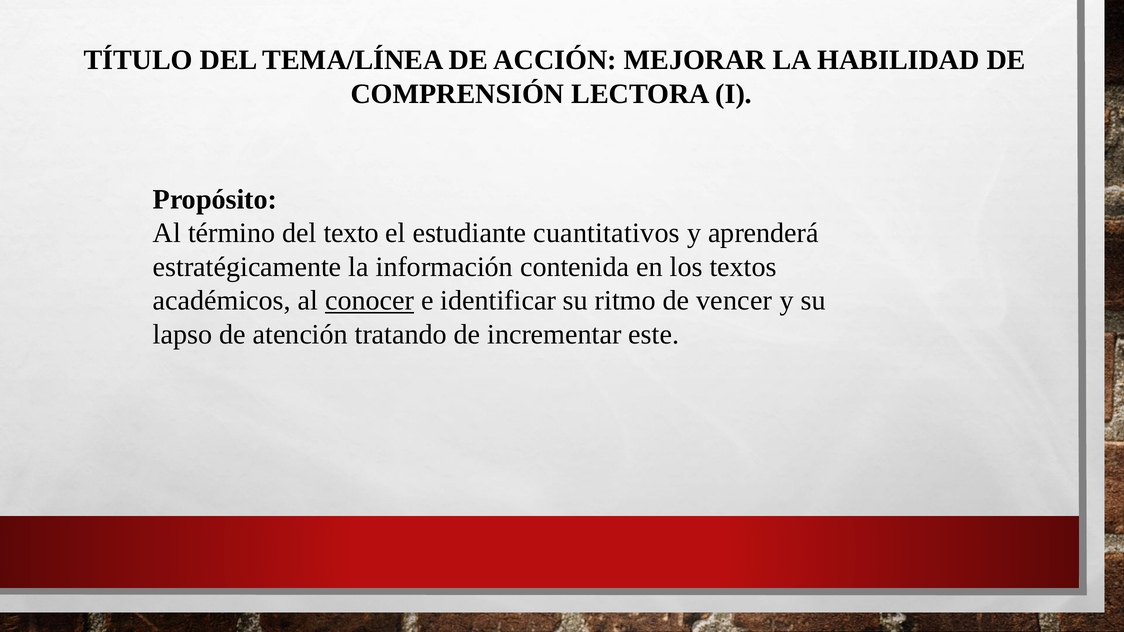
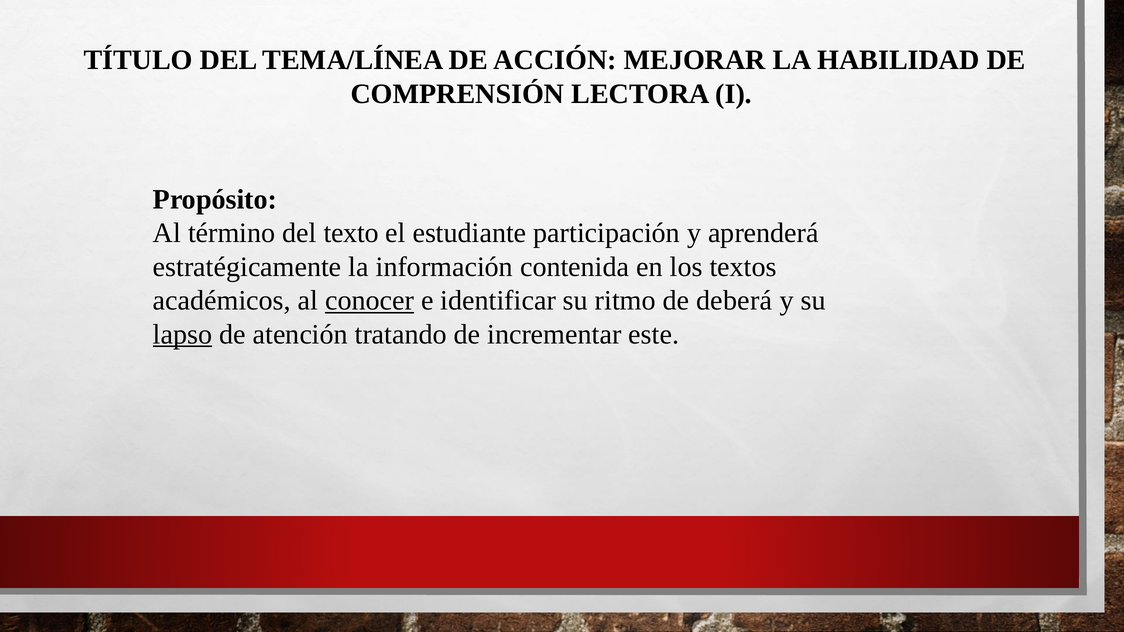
cuantitativos: cuantitativos -> participación
vencer: vencer -> deberá
lapso underline: none -> present
